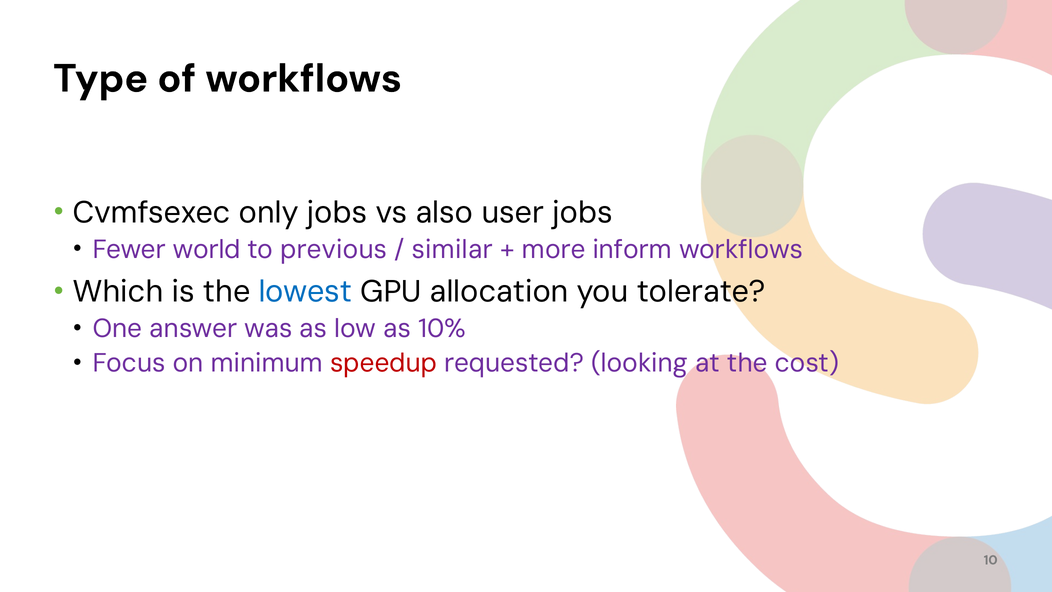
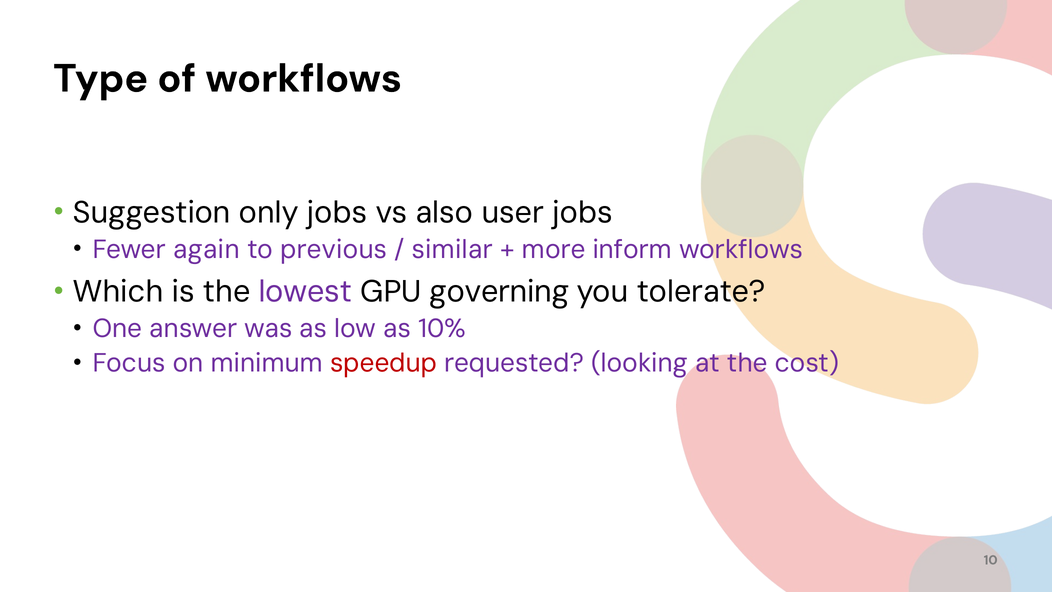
Cvmfsexec: Cvmfsexec -> Suggestion
world: world -> again
lowest colour: blue -> purple
allocation: allocation -> governing
